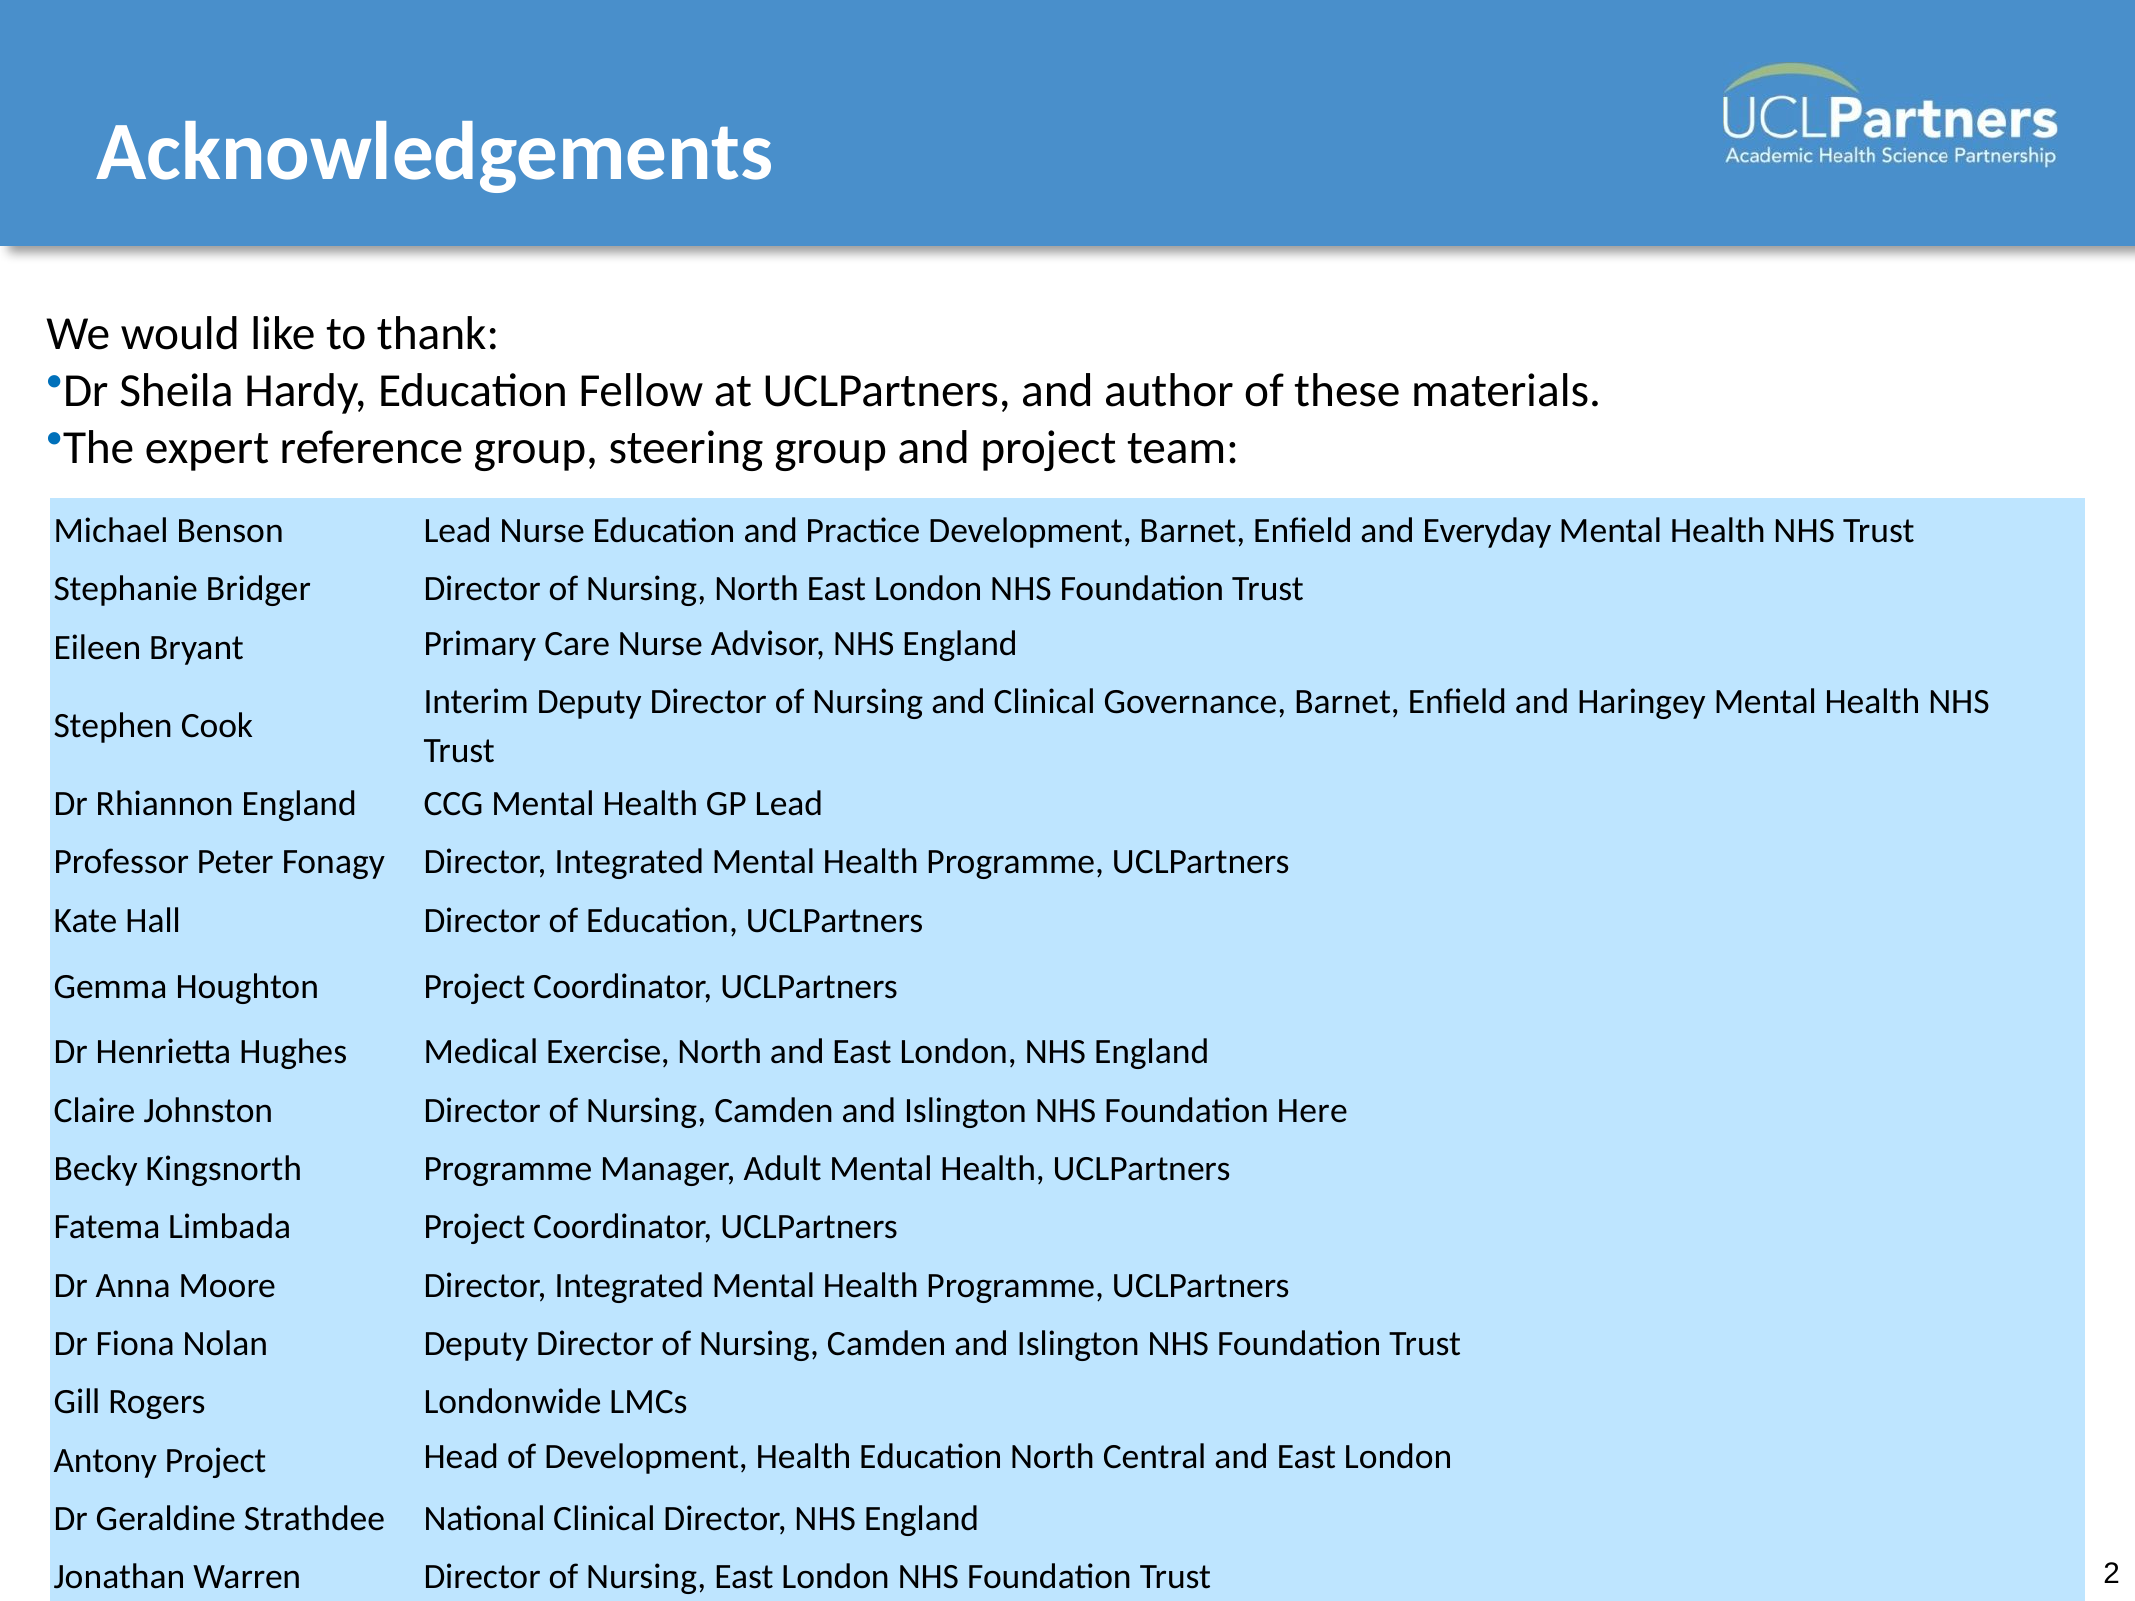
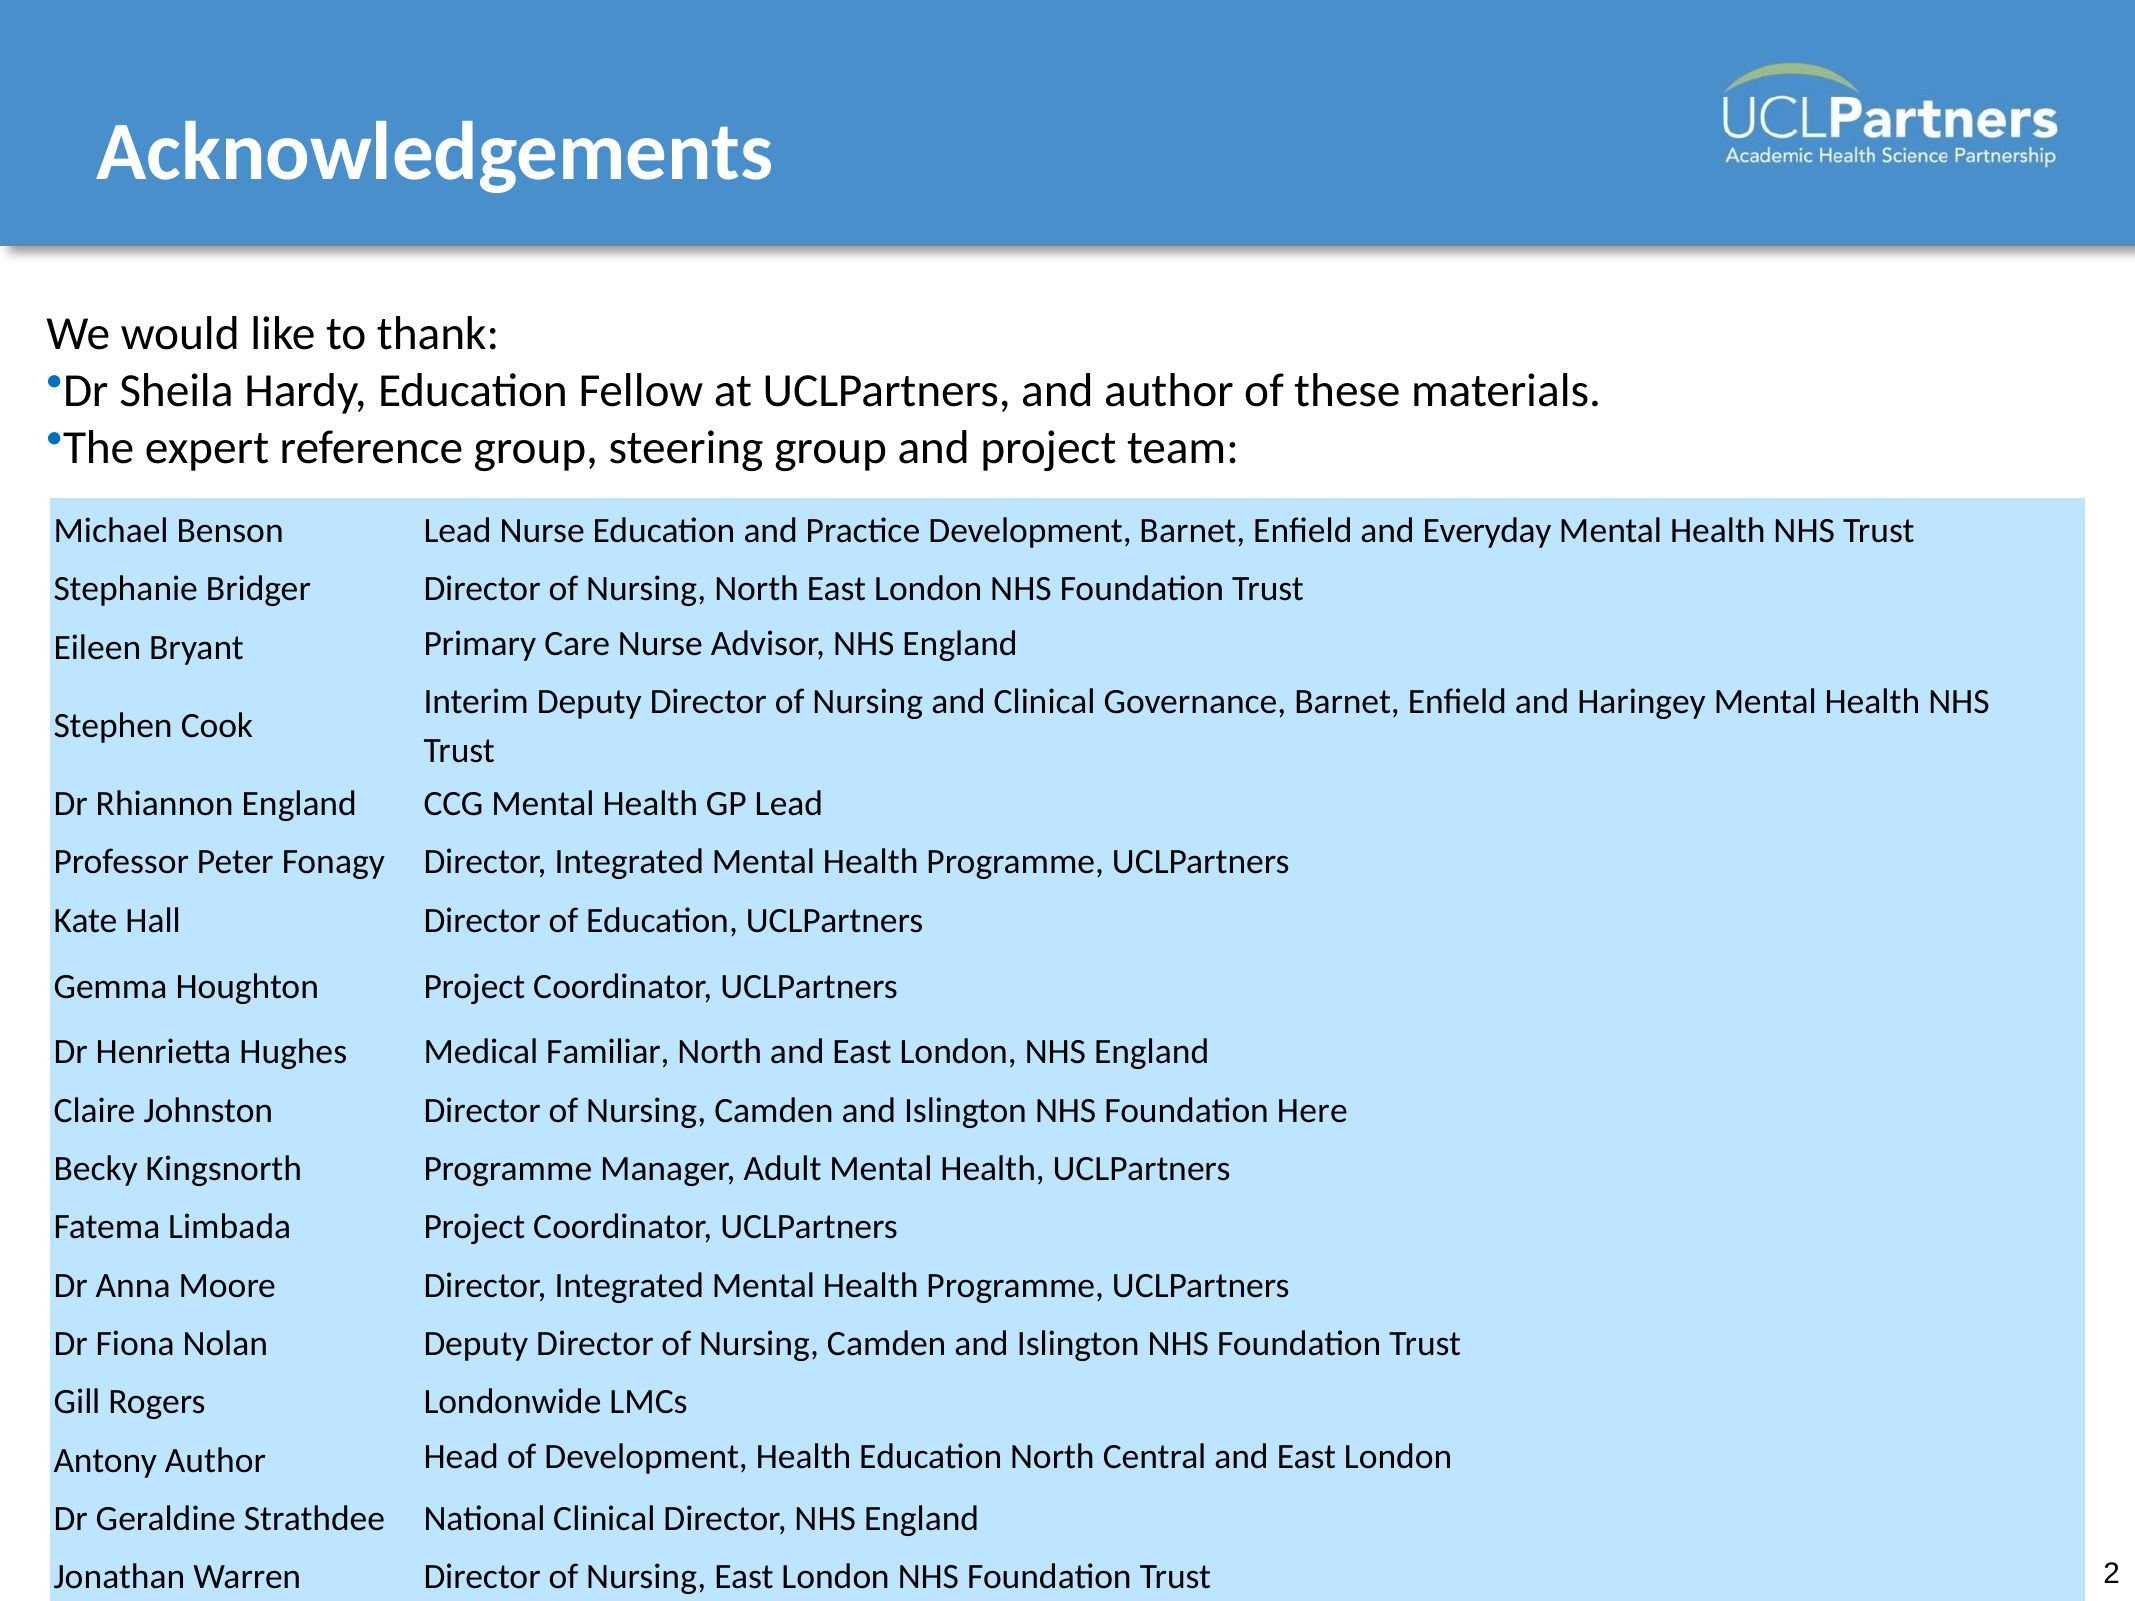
Exercise: Exercise -> Familiar
Antony Project: Project -> Author
